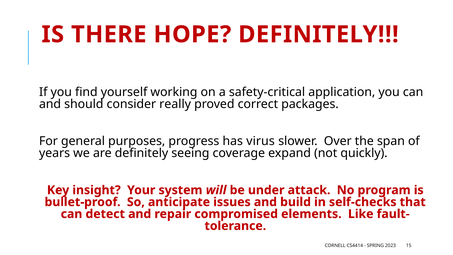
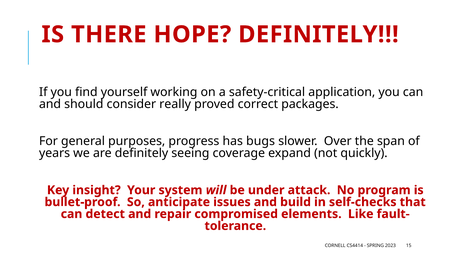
virus: virus -> bugs
